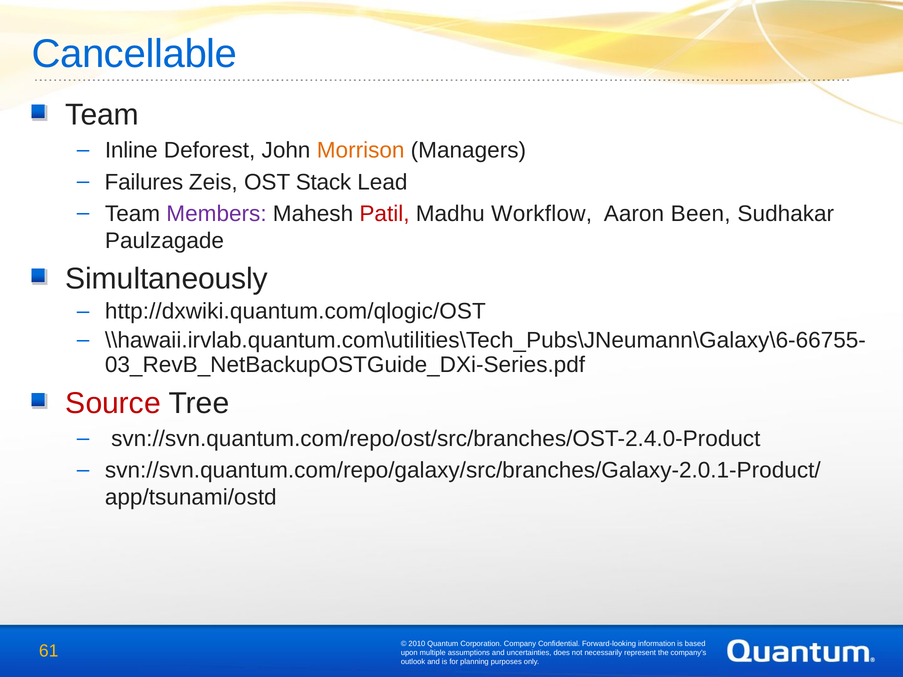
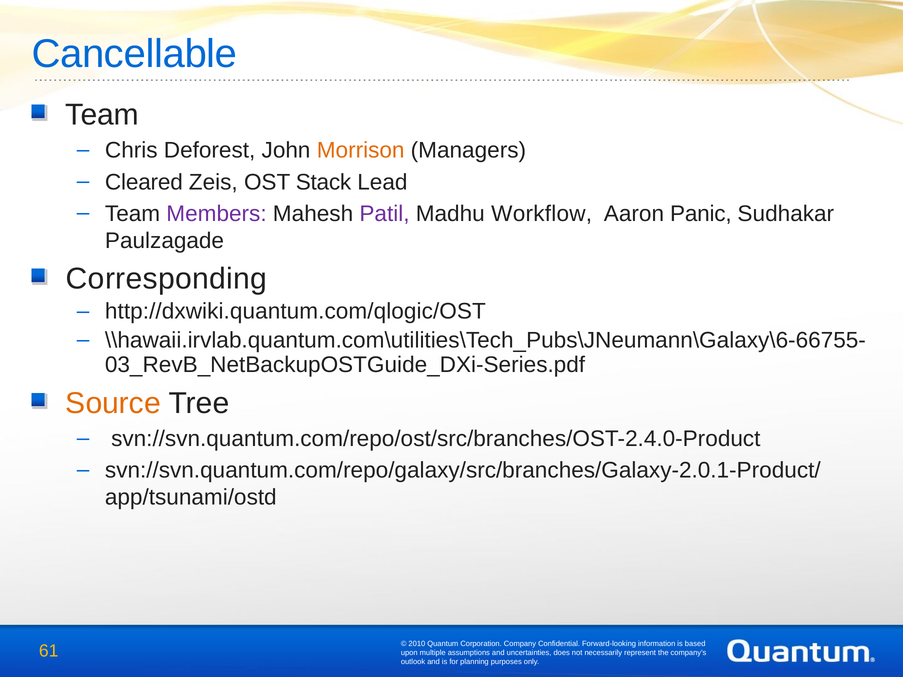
Inline: Inline -> Chris
Failures: Failures -> Cleared
Patil colour: red -> purple
Been: Been -> Panic
Simultaneously: Simultaneously -> Corresponding
Source colour: red -> orange
